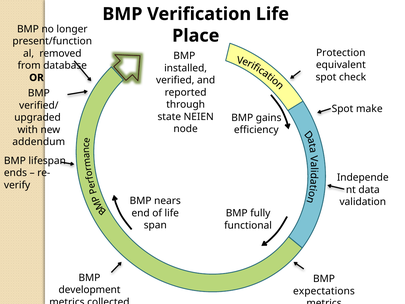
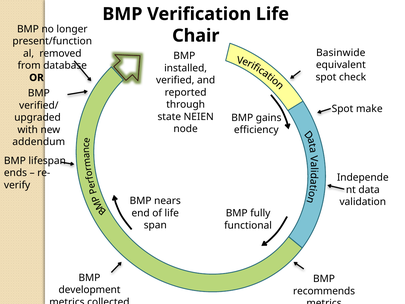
Place: Place -> Chair
Protection: Protection -> Basinwide
expectations: expectations -> recommends
